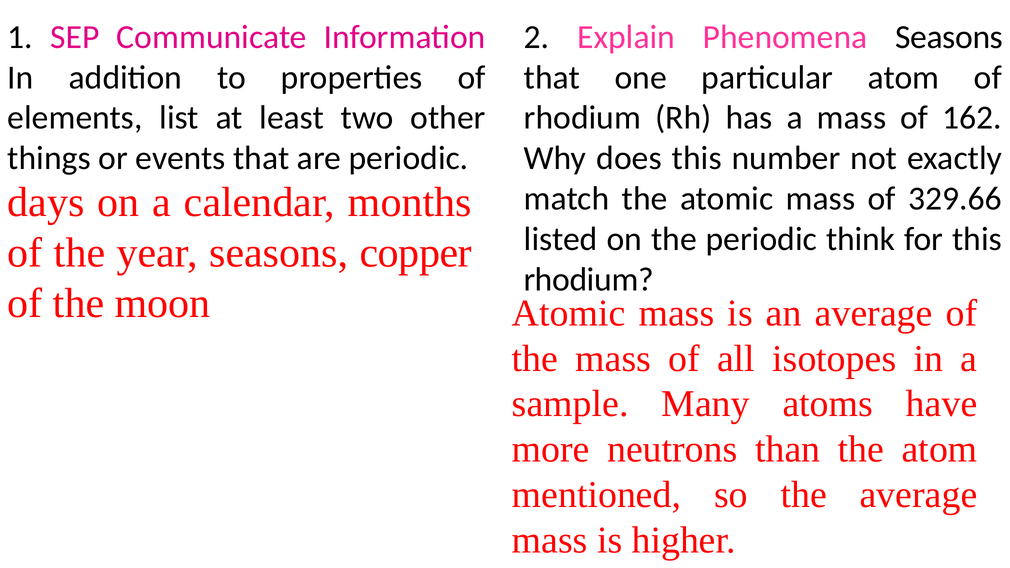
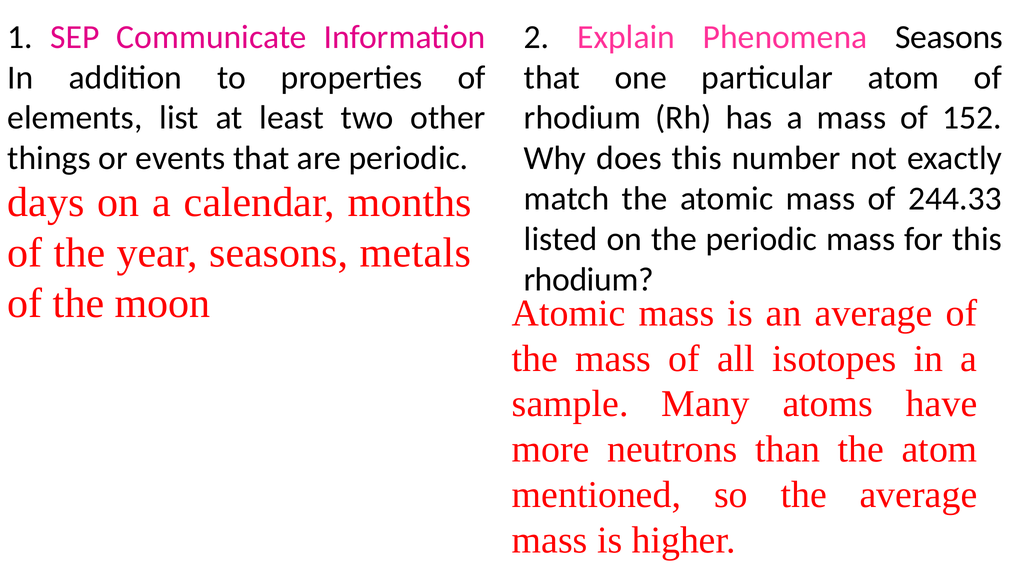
162: 162 -> 152
329.66: 329.66 -> 244.33
periodic think: think -> mass
copper: copper -> metals
